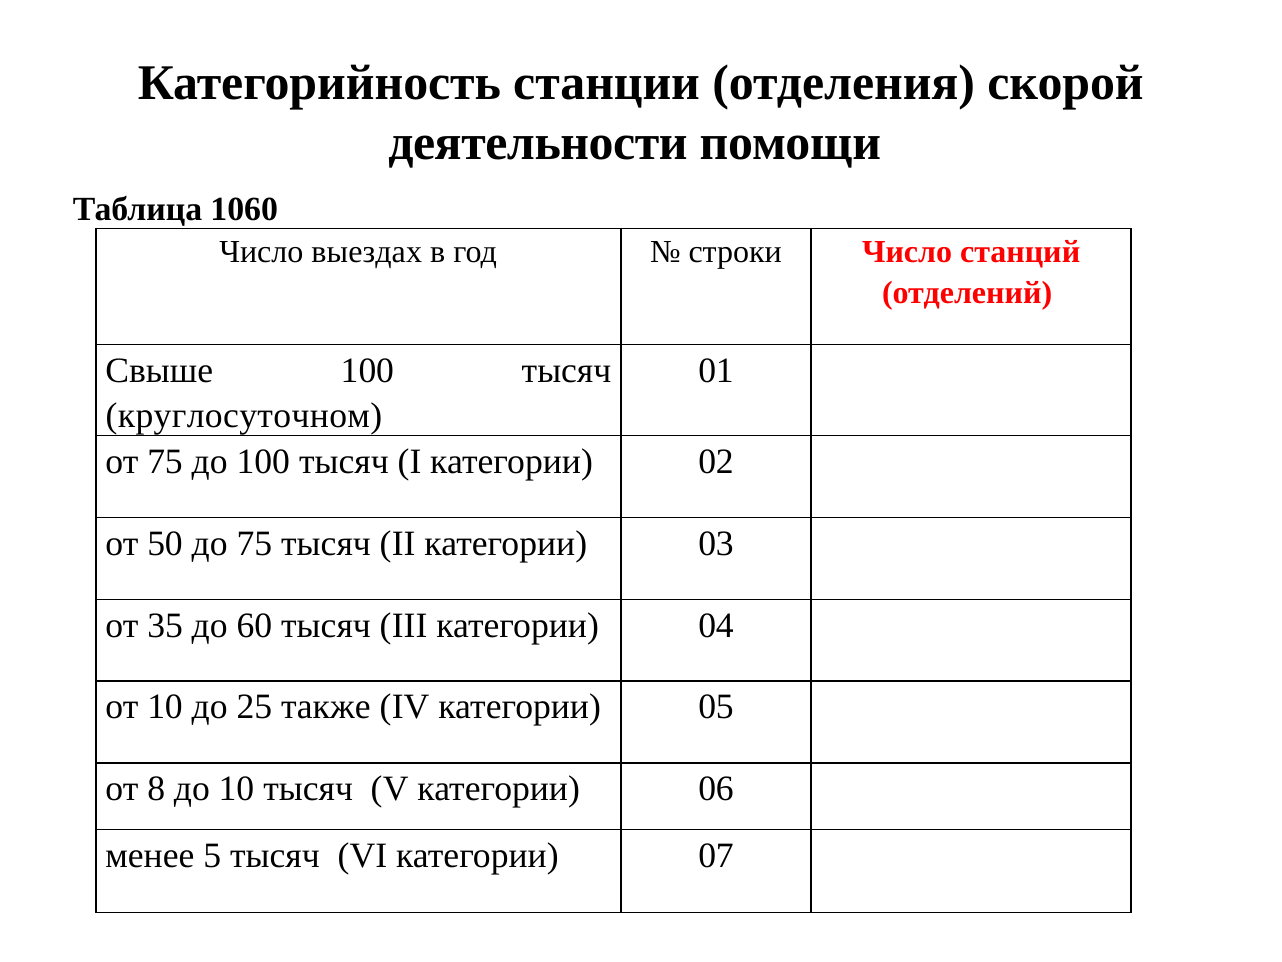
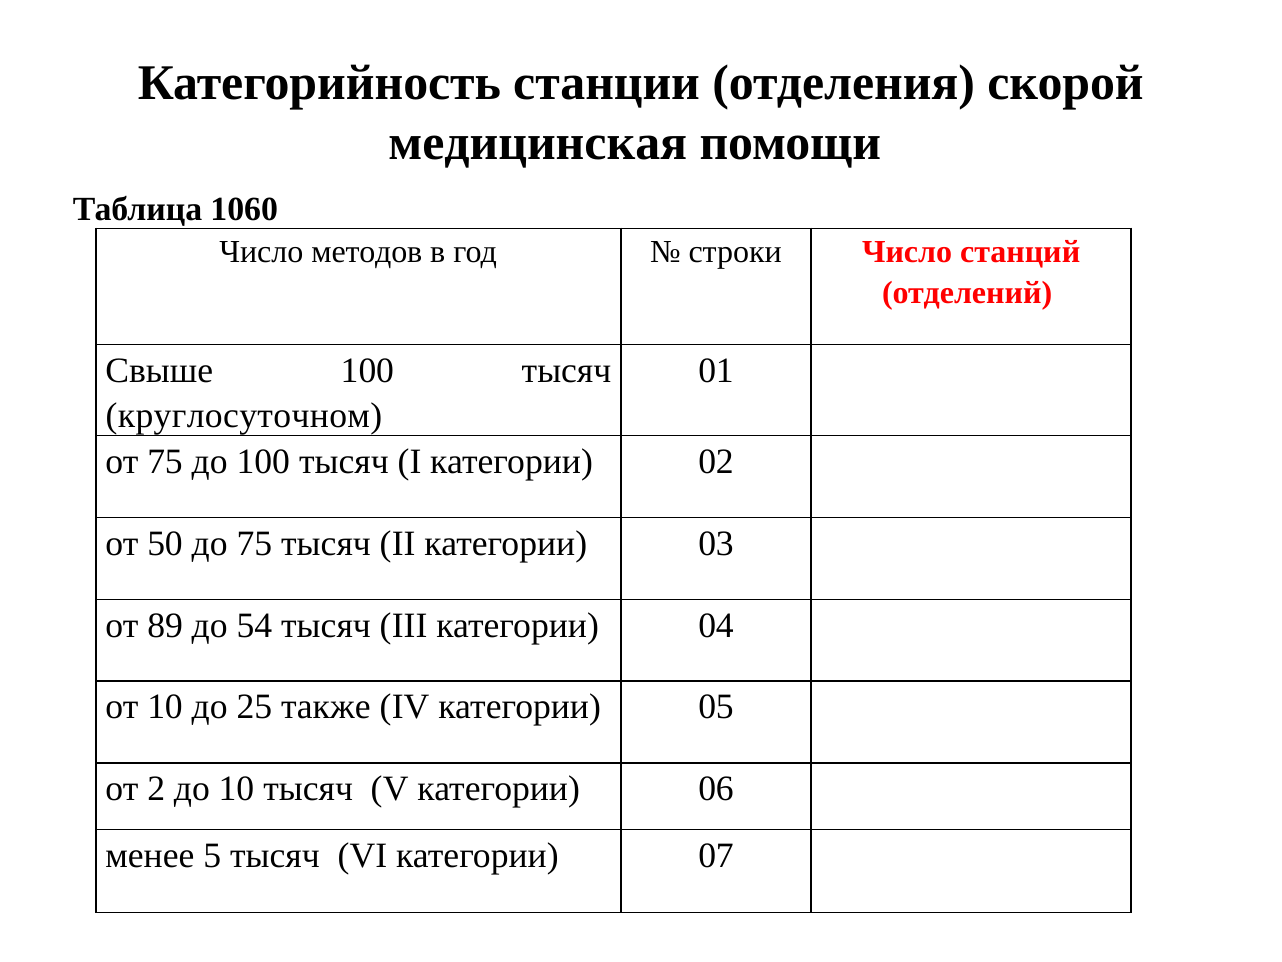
деятельности: деятельности -> медицинская
выездах: выездах -> методов
35: 35 -> 89
60: 60 -> 54
8: 8 -> 2
